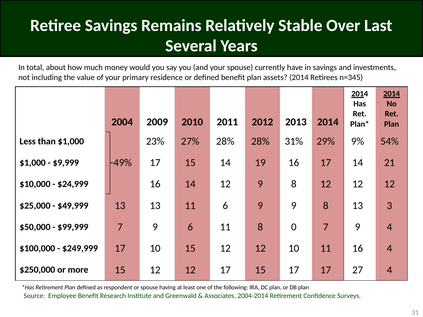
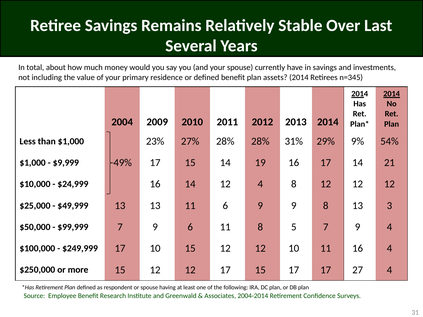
12 9: 9 -> 4
0: 0 -> 5
